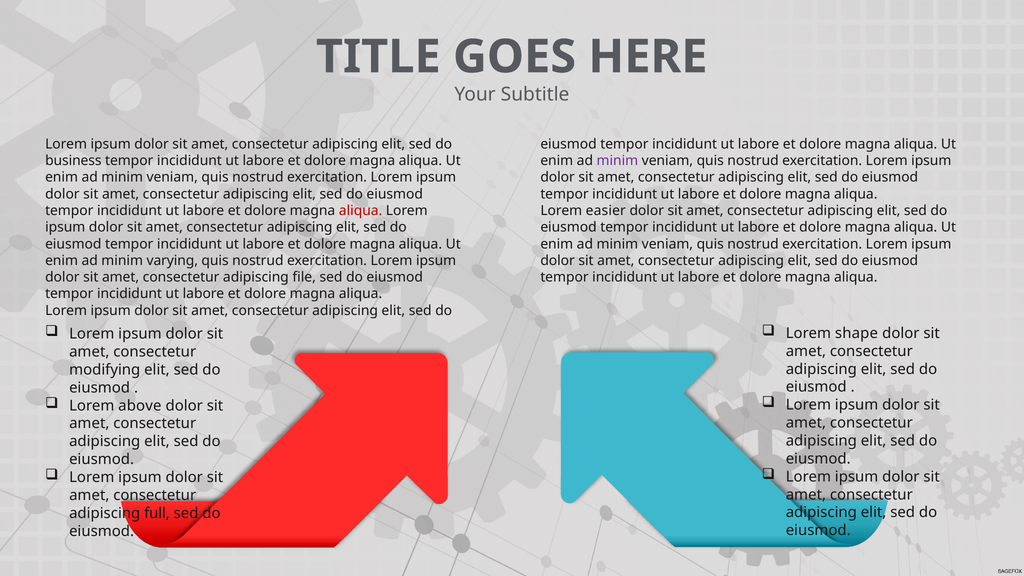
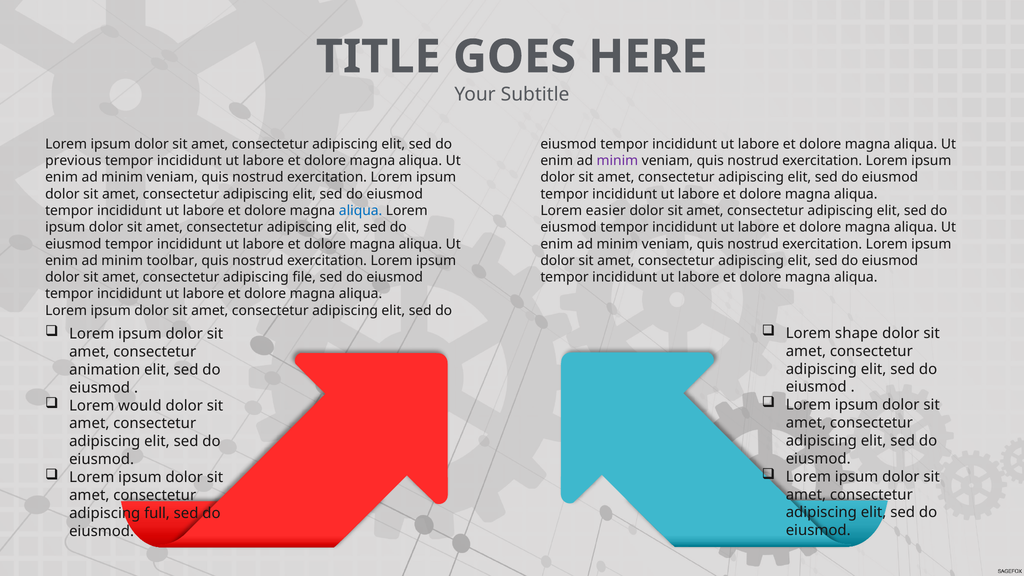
business: business -> previous
aliqua at (361, 211) colour: red -> blue
varying: varying -> toolbar
modifying: modifying -> animation
above: above -> would
